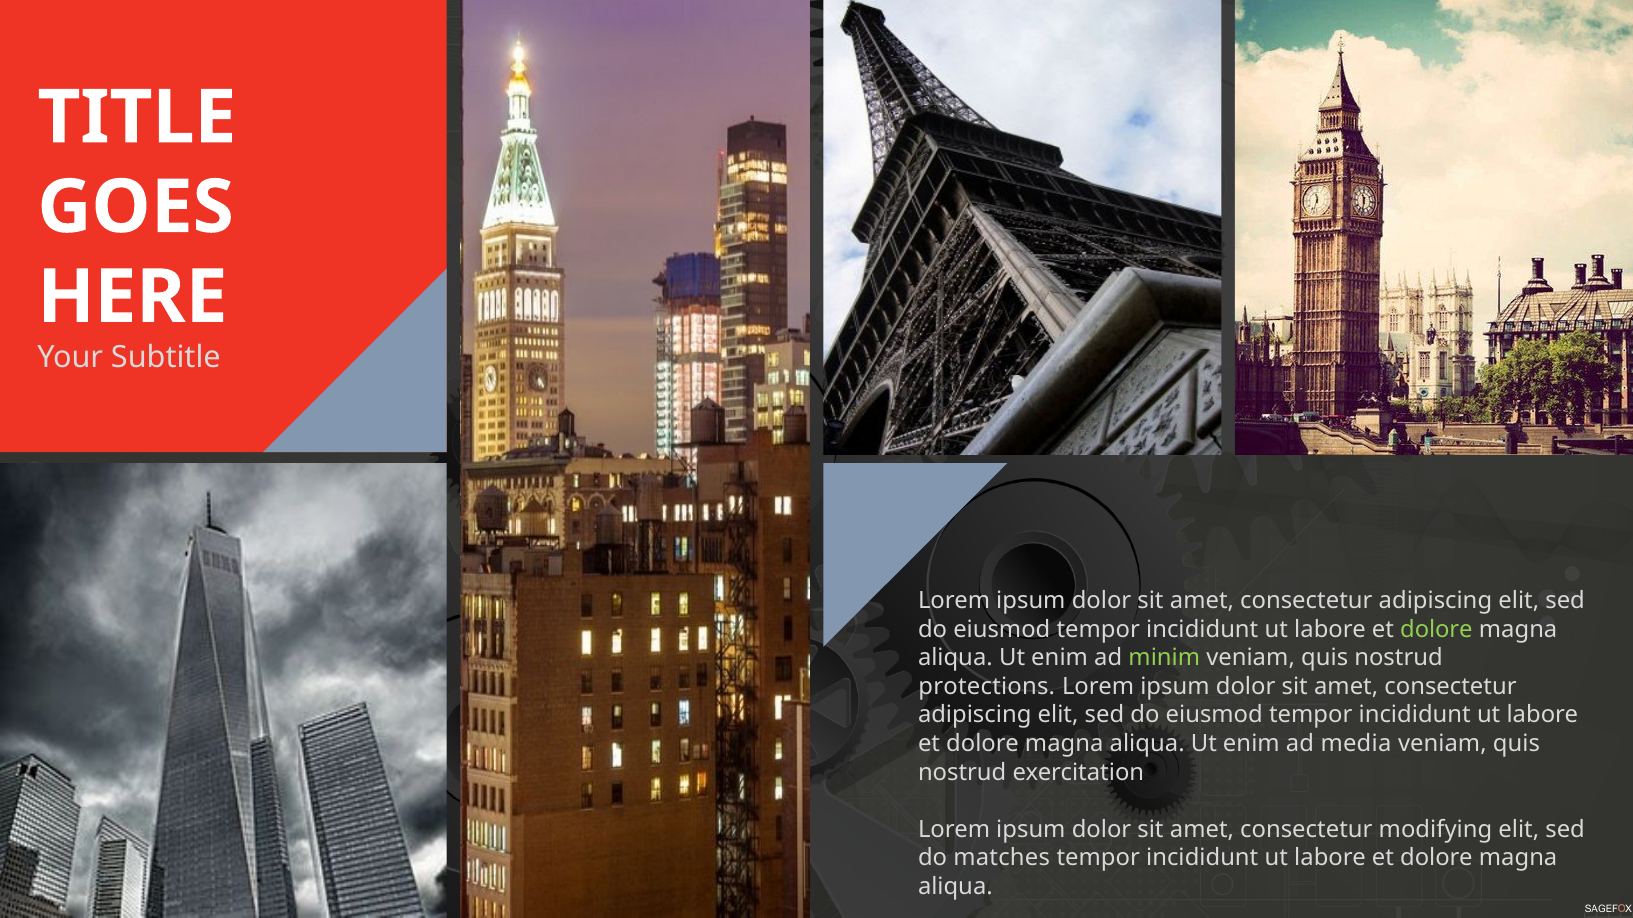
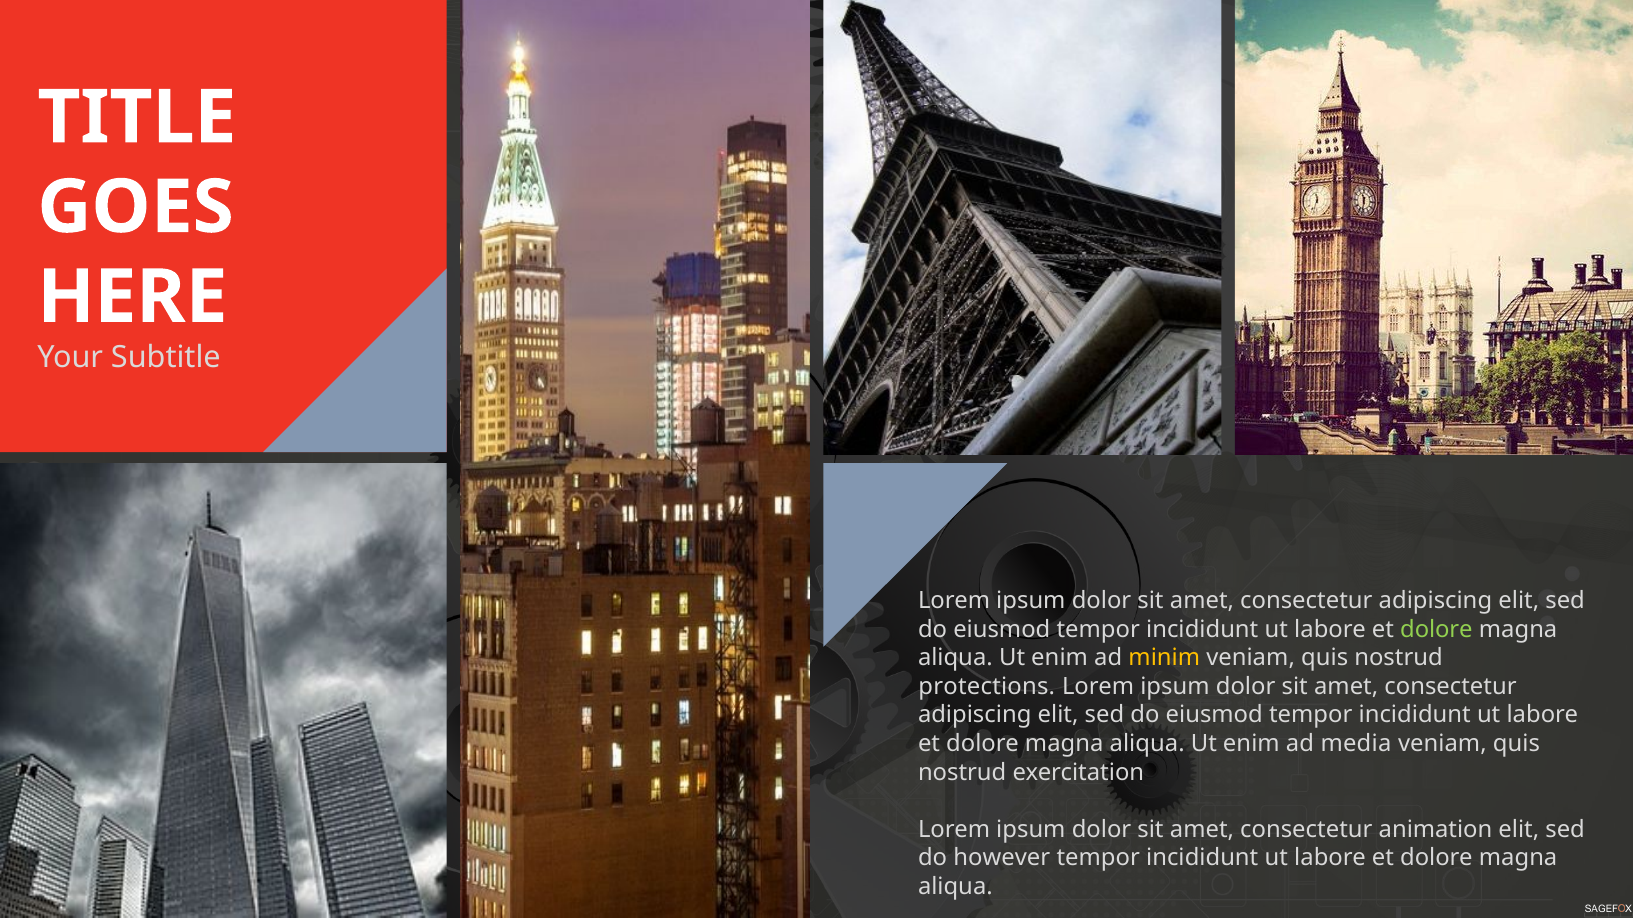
minim colour: light green -> yellow
modifying: modifying -> animation
matches: matches -> however
